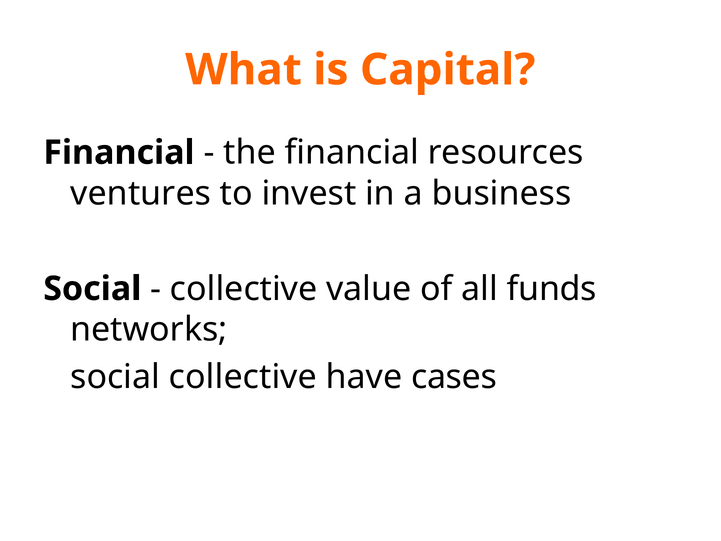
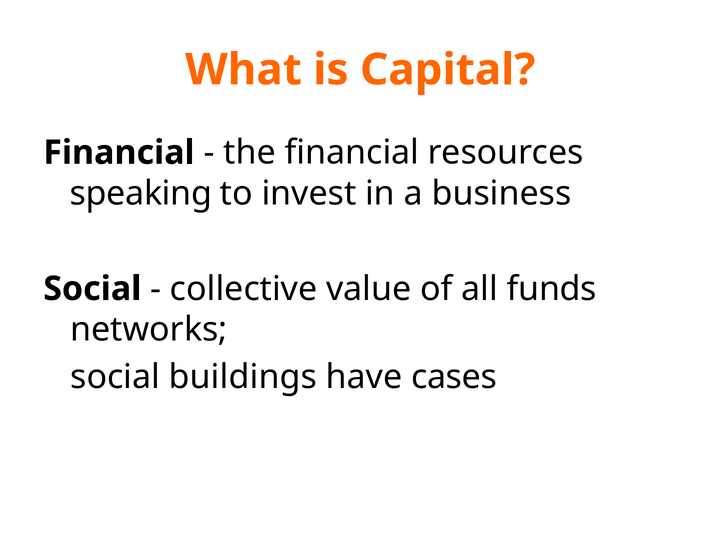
ventures: ventures -> speaking
social collective: collective -> buildings
